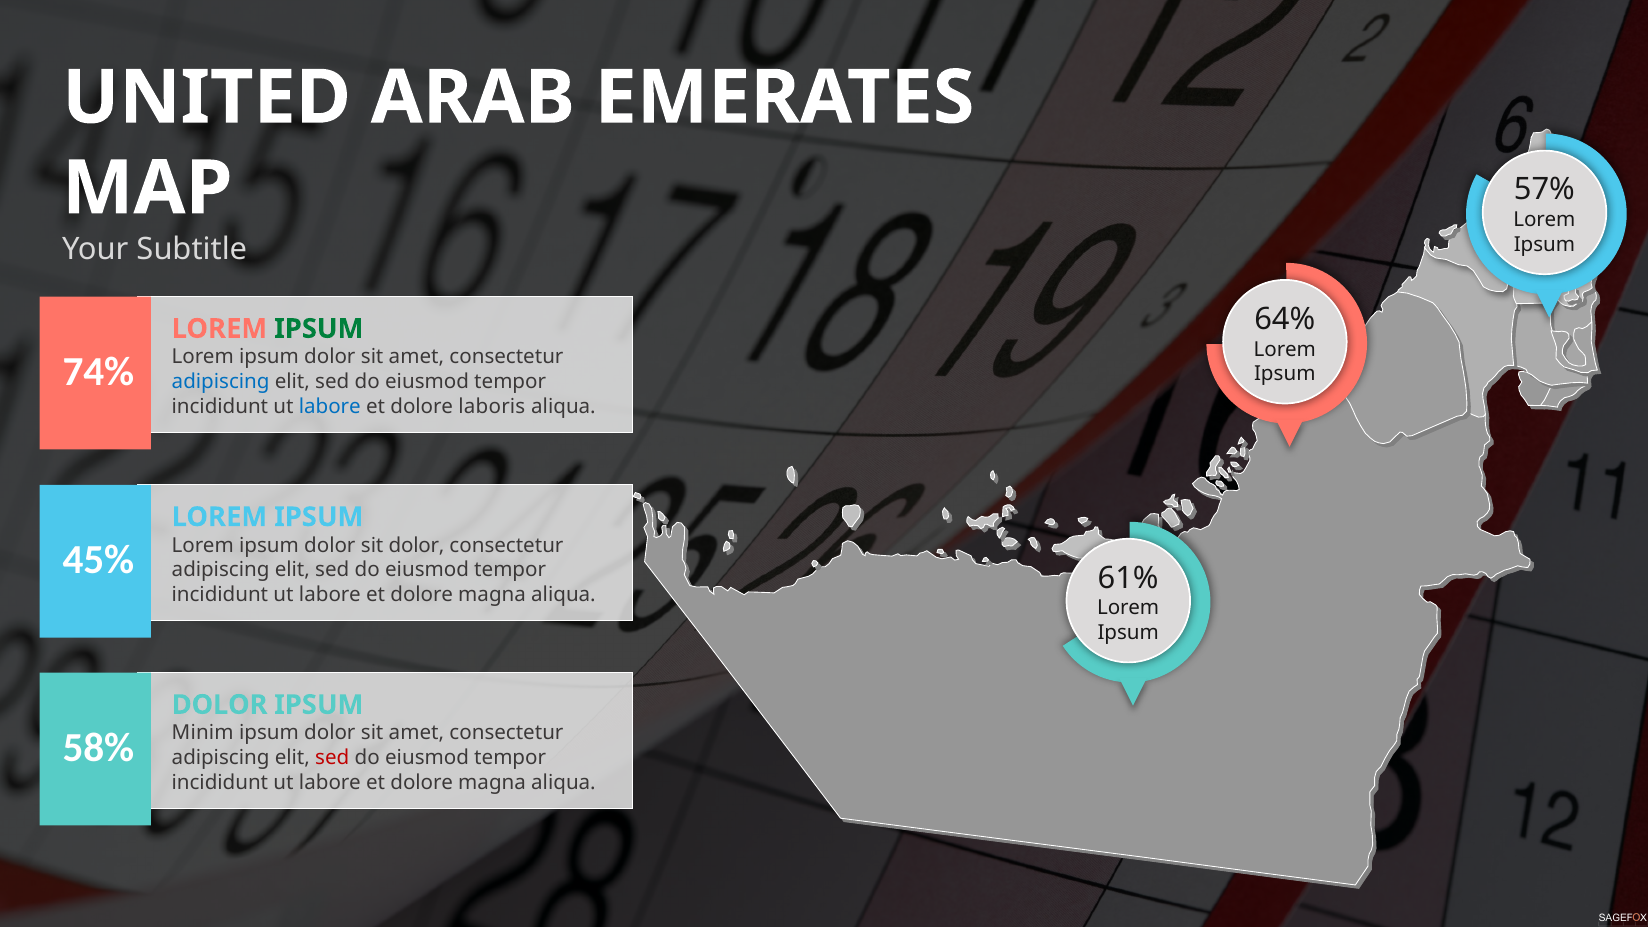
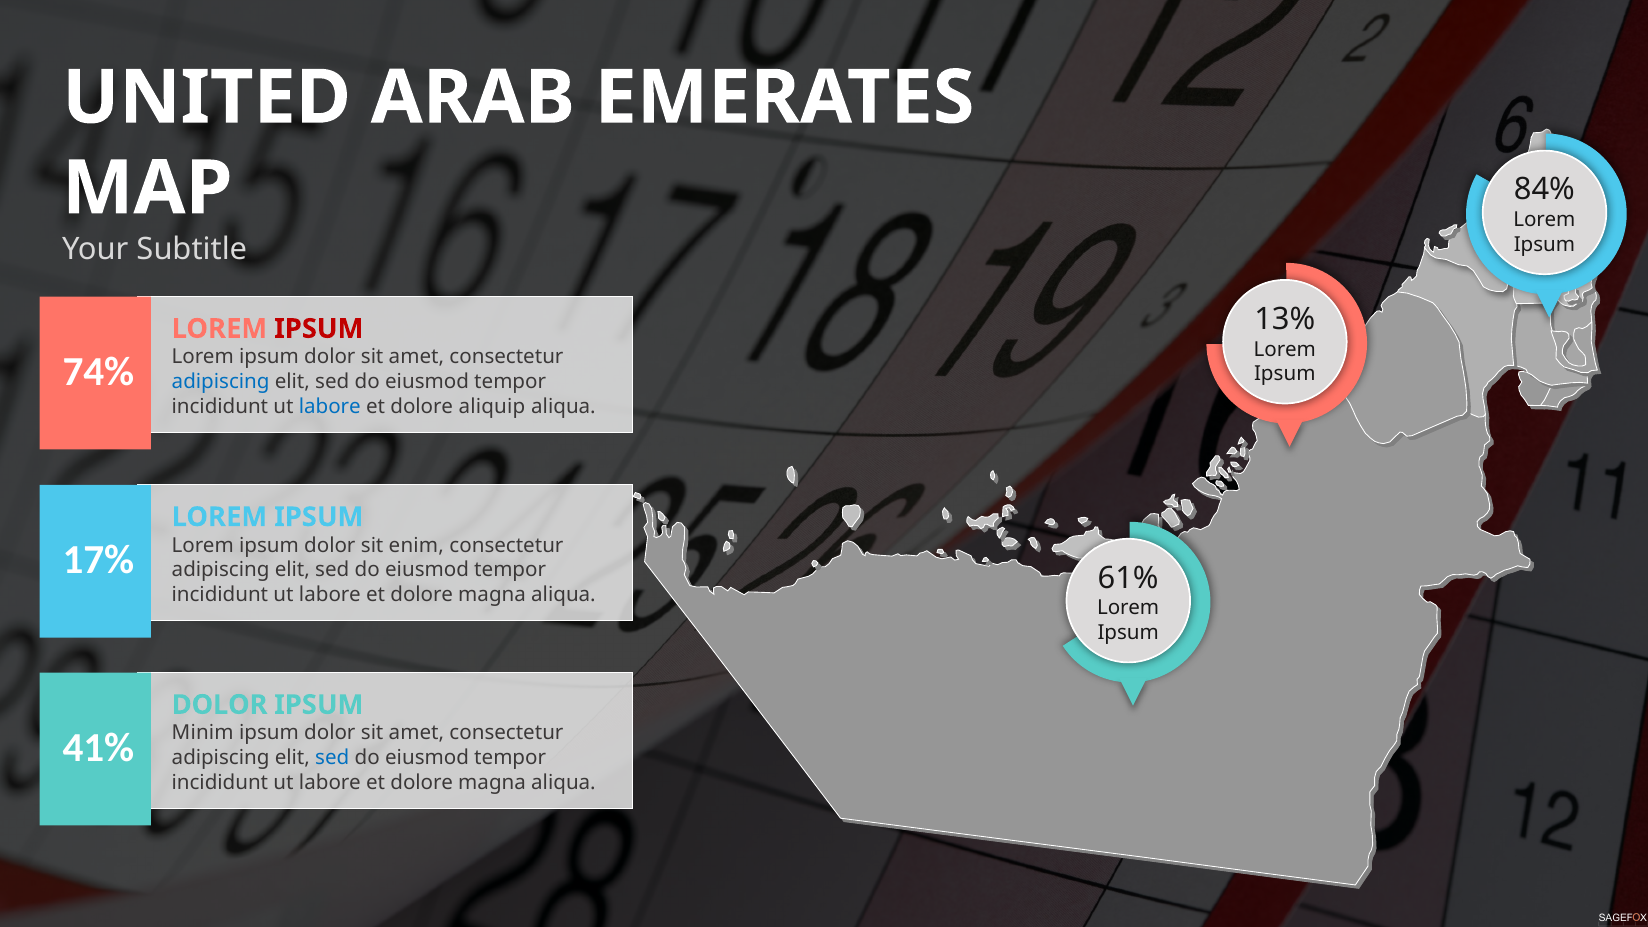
57%: 57% -> 84%
64%: 64% -> 13%
IPSUM at (319, 329) colour: green -> red
laboris: laboris -> aliquip
sit dolor: dolor -> enim
45%: 45% -> 17%
58%: 58% -> 41%
sed at (332, 758) colour: red -> blue
